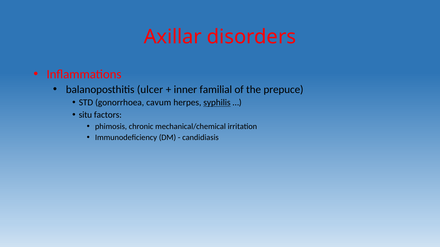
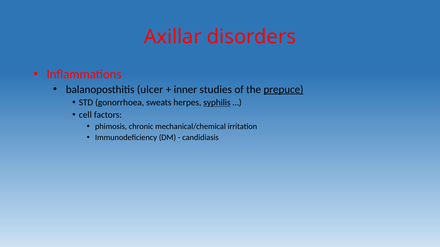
familial: familial -> studies
prepuce underline: none -> present
cavum: cavum -> sweats
situ: situ -> cell
